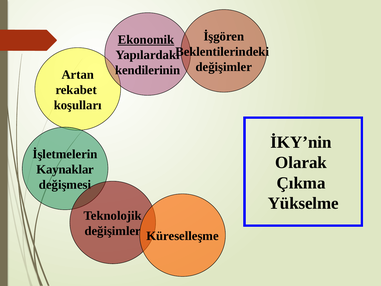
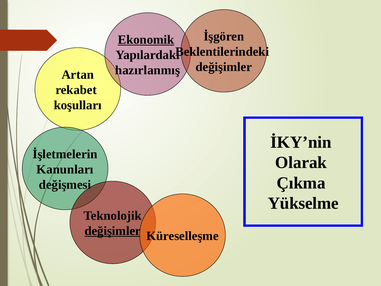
kendilerinin: kendilerinin -> hazırlanmış
Kaynaklar: Kaynaklar -> Kanunları
değişimler at (113, 231) underline: none -> present
